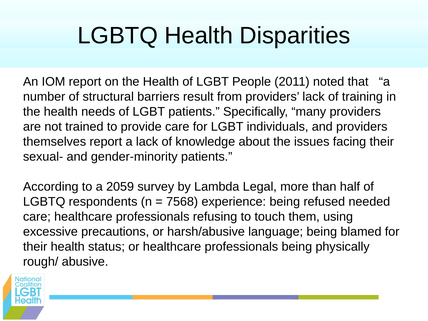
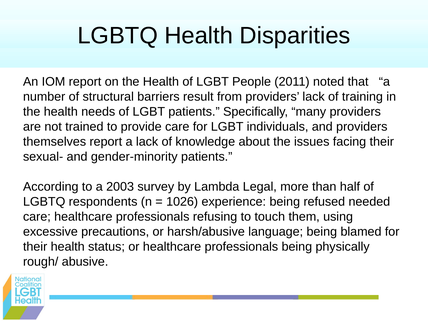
2059: 2059 -> 2003
7568: 7568 -> 1026
